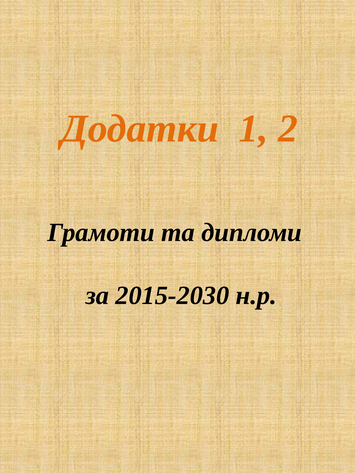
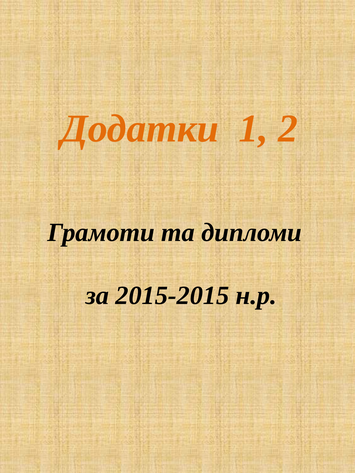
2015-2030: 2015-2030 -> 2015-2015
